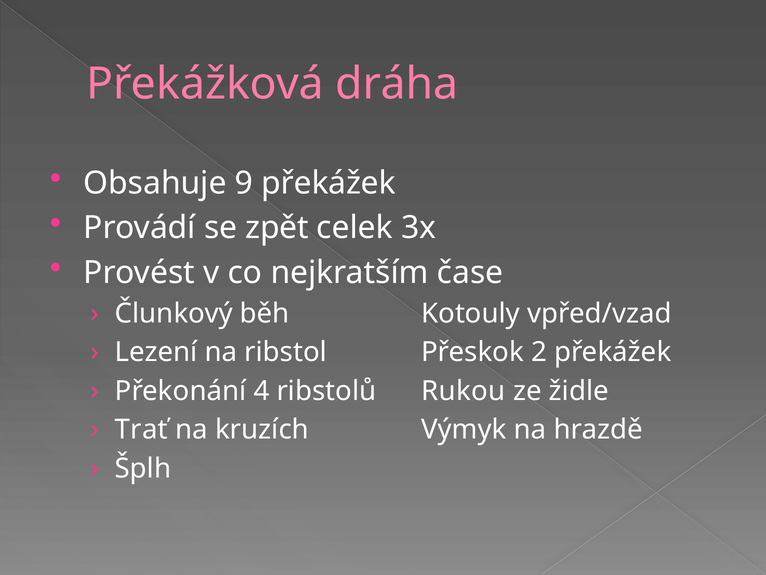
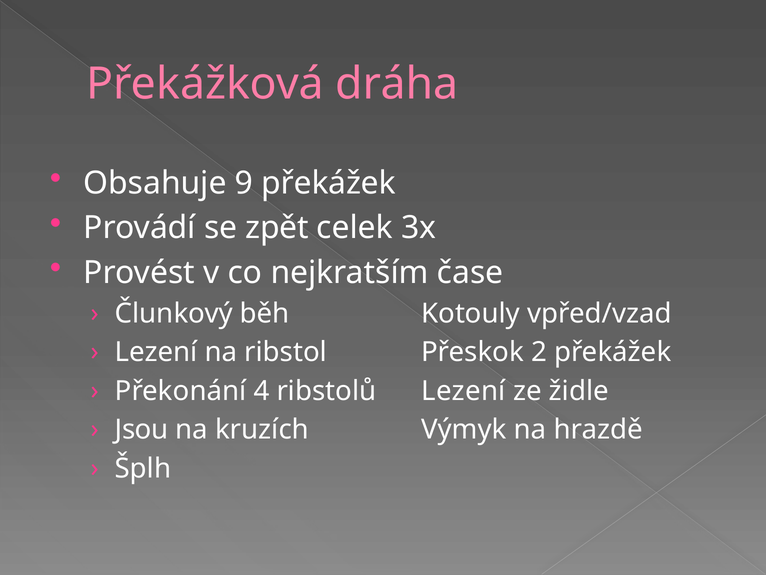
ribstolů Rukou: Rukou -> Lezení
Trať: Trať -> Jsou
